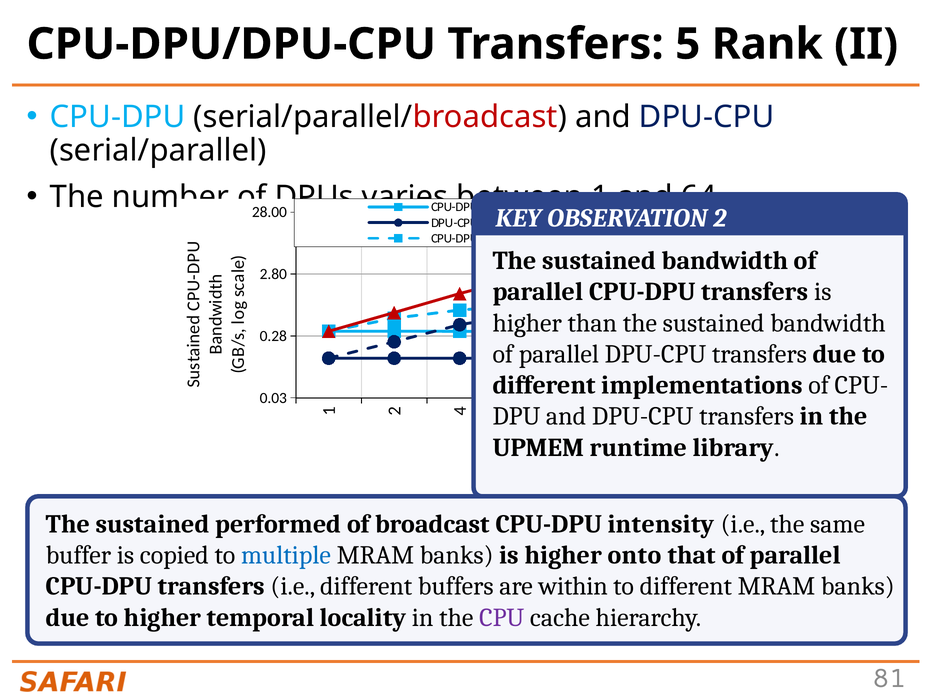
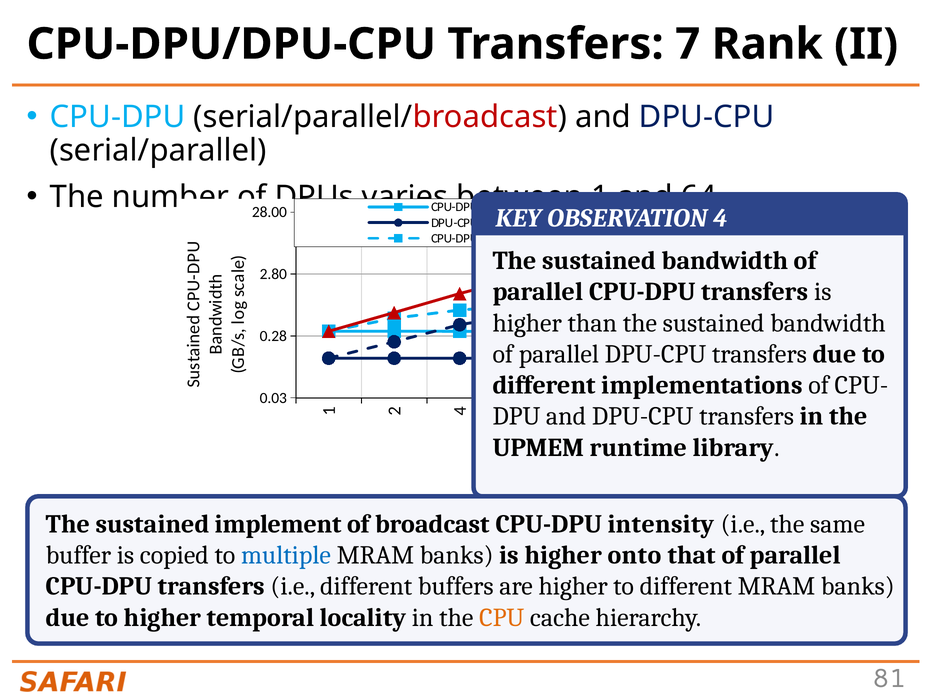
5: 5 -> 7
2 at (720, 218): 2 -> 4
performed: performed -> implement
are within: within -> higher
CPU colour: purple -> orange
